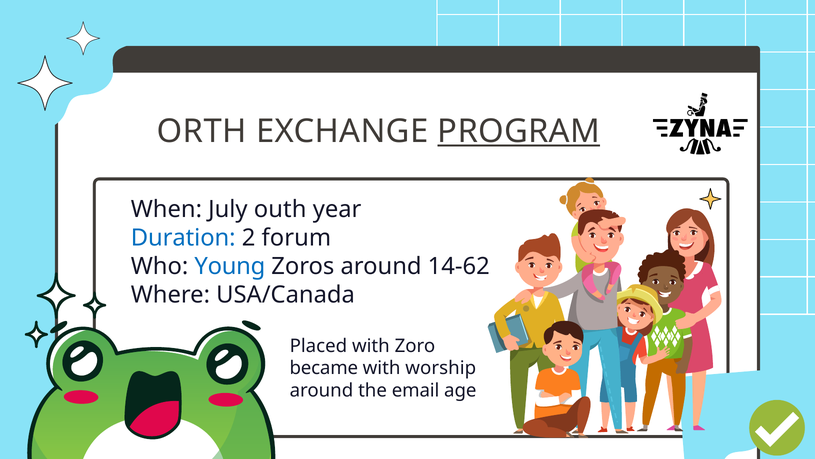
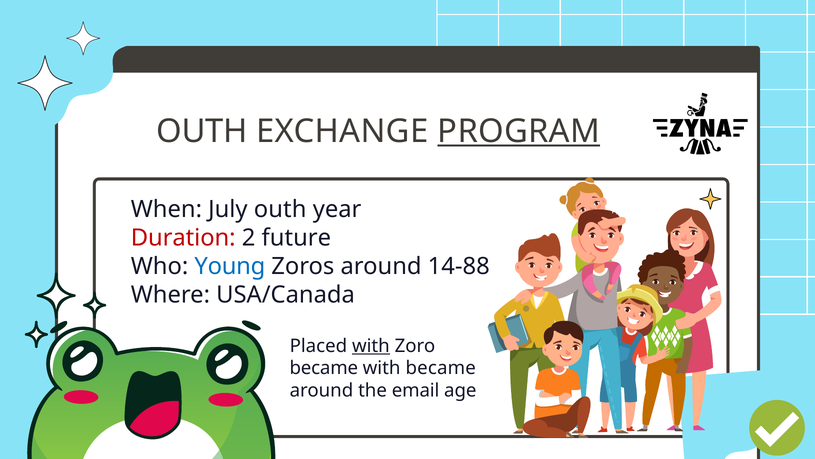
ORTH at (202, 131): ORTH -> OUTH
Duration colour: blue -> red
forum: forum -> future
14-62: 14-62 -> 14-88
with at (371, 345) underline: none -> present
with worship: worship -> became
